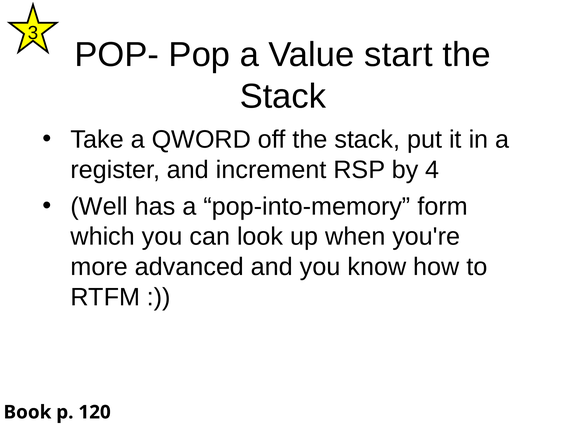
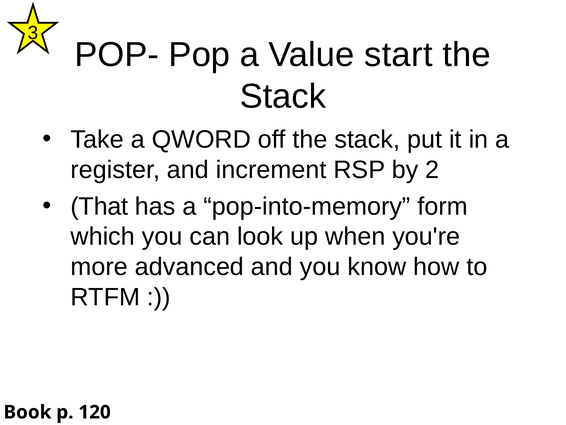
4: 4 -> 2
Well: Well -> That
